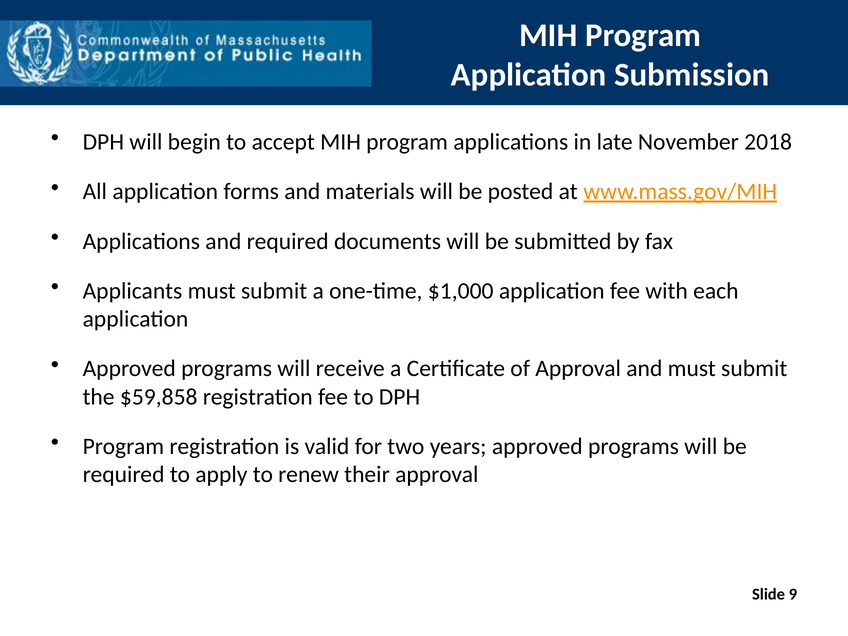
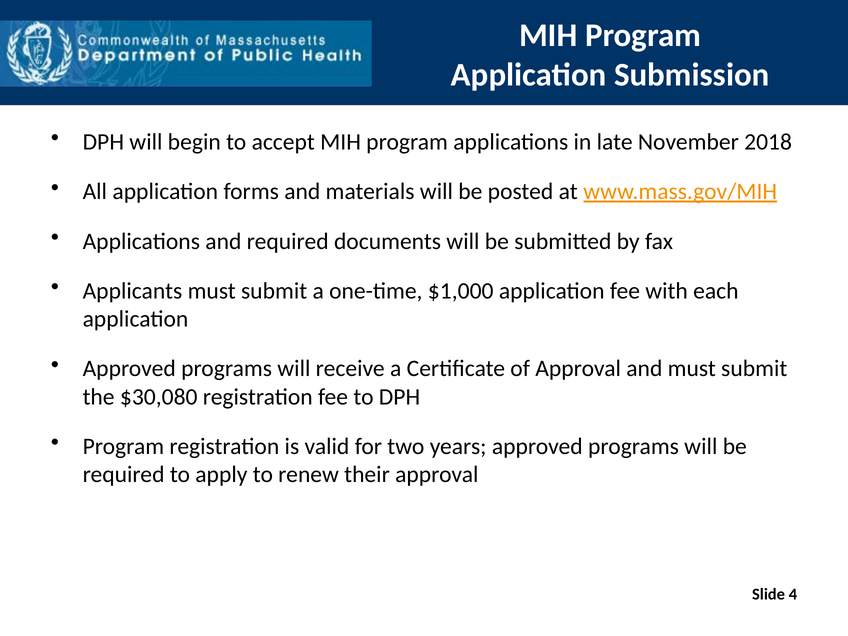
$59,858: $59,858 -> $30,080
9: 9 -> 4
